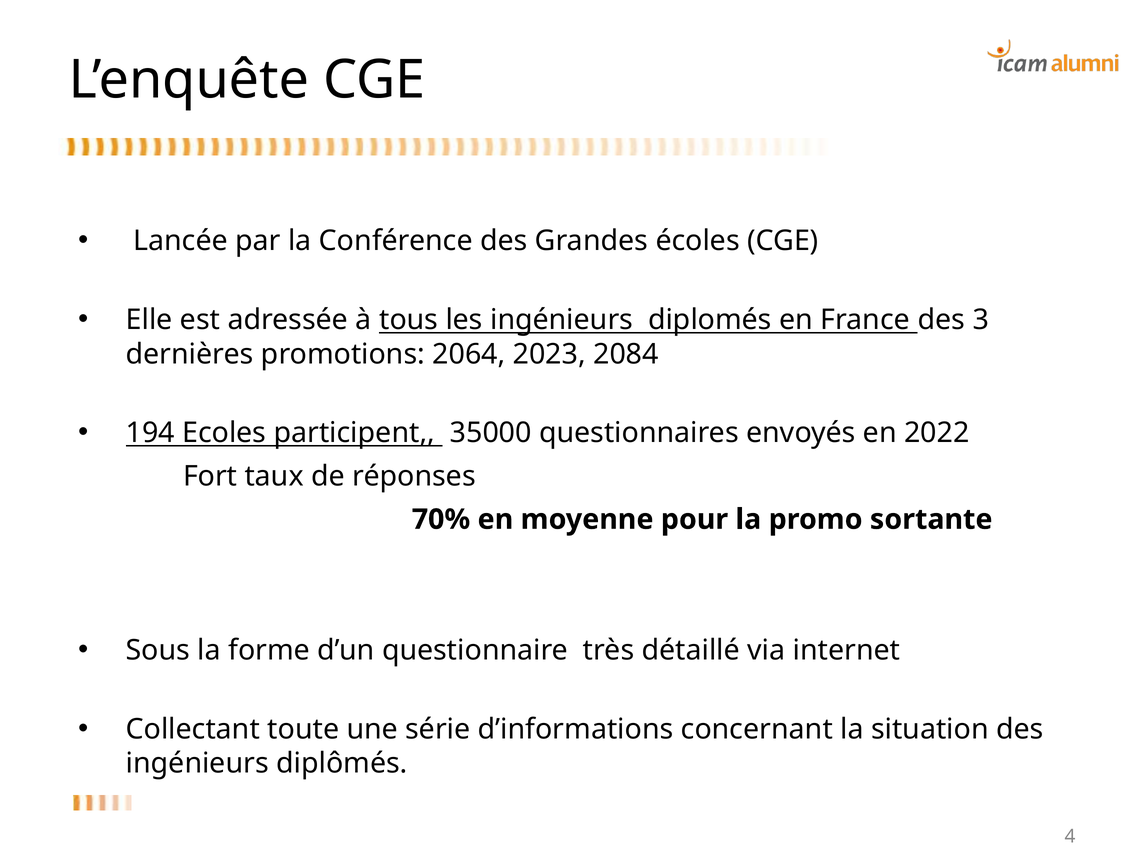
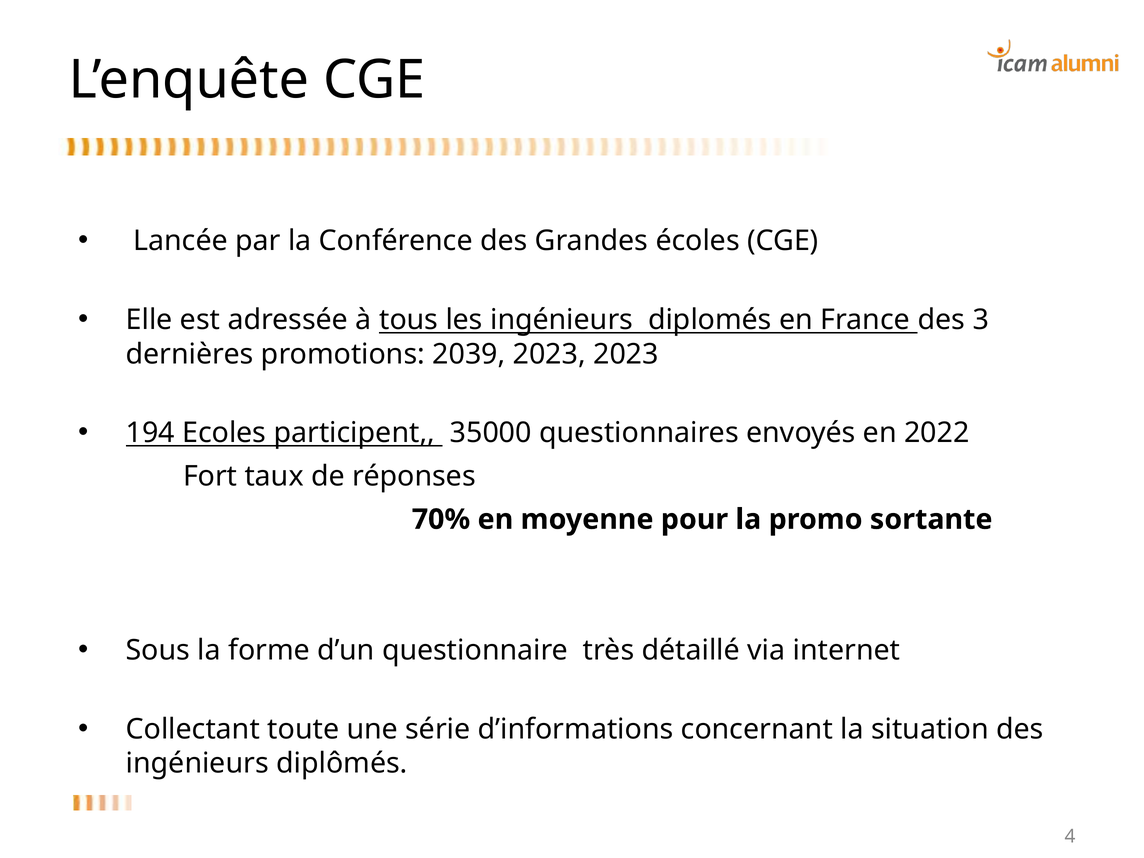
2064: 2064 -> 2039
2023 2084: 2084 -> 2023
